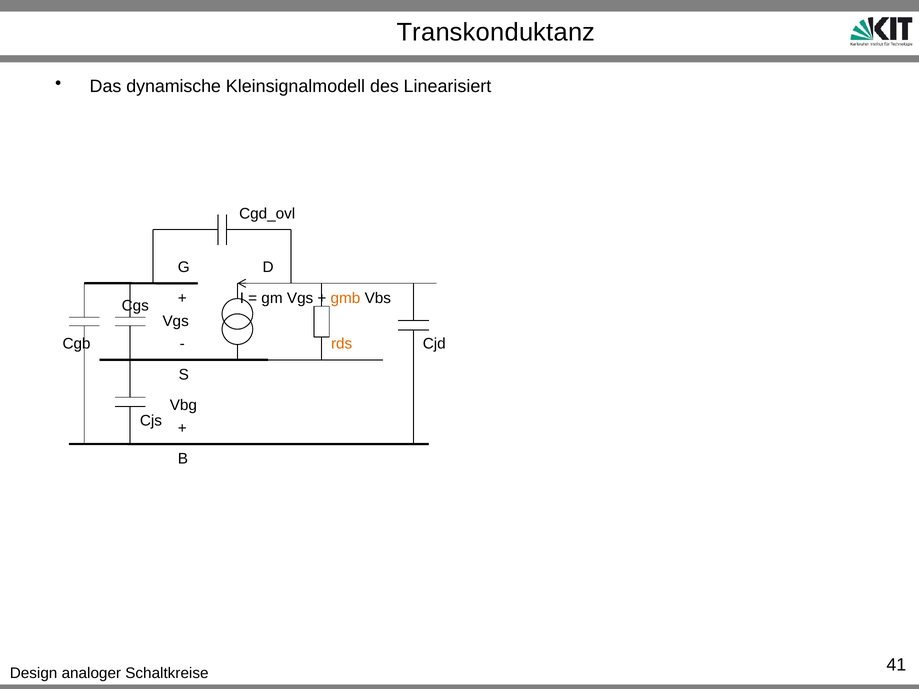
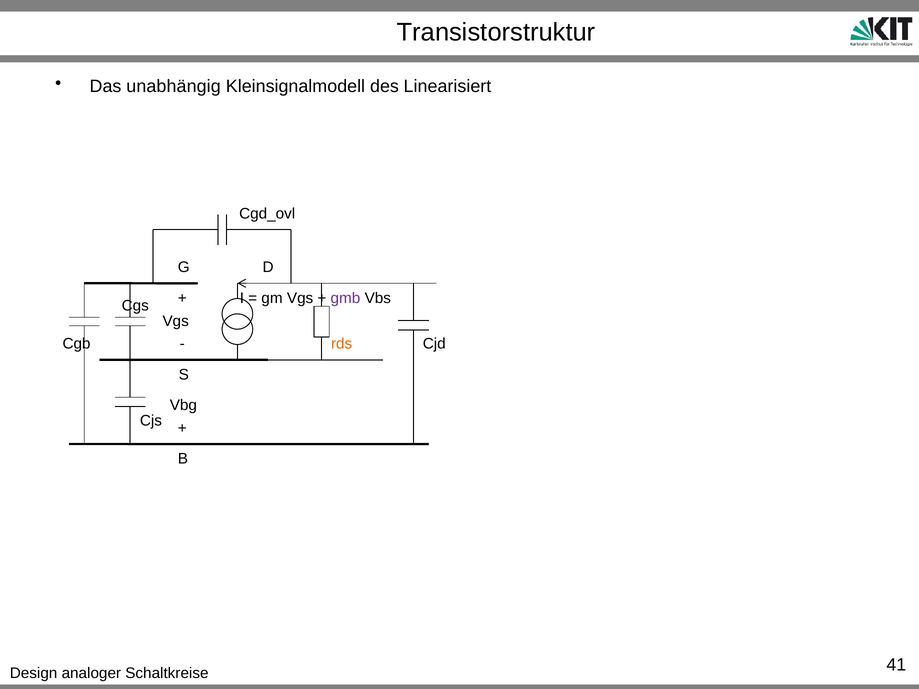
Transkonduktanz: Transkonduktanz -> Transistorstruktur
dynamische: dynamische -> unabhängig
gmb colour: orange -> purple
